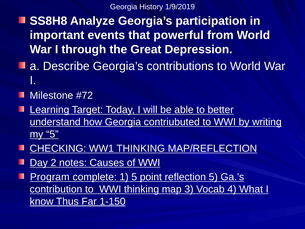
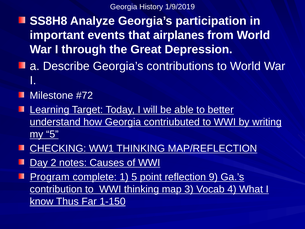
powerful: powerful -> airplanes
reflection 5: 5 -> 9
